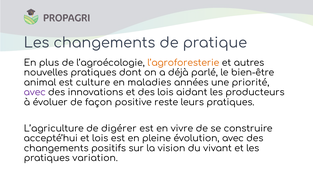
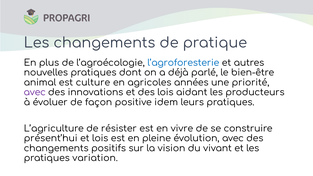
l’agroforesterie colour: orange -> blue
maladies: maladies -> agricoles
reste: reste -> idem
digérer: digérer -> résister
accepté’hui: accepté’hui -> présent’hui
